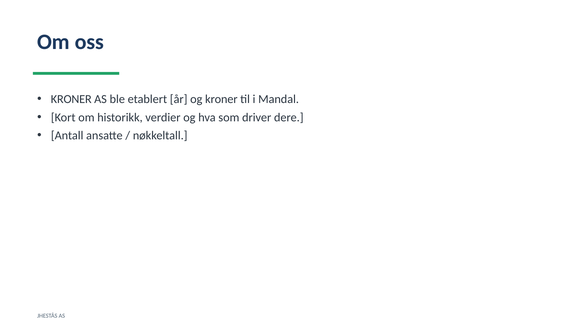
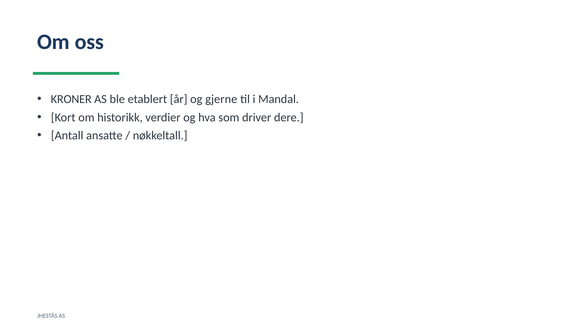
og kroner: kroner -> gjerne
